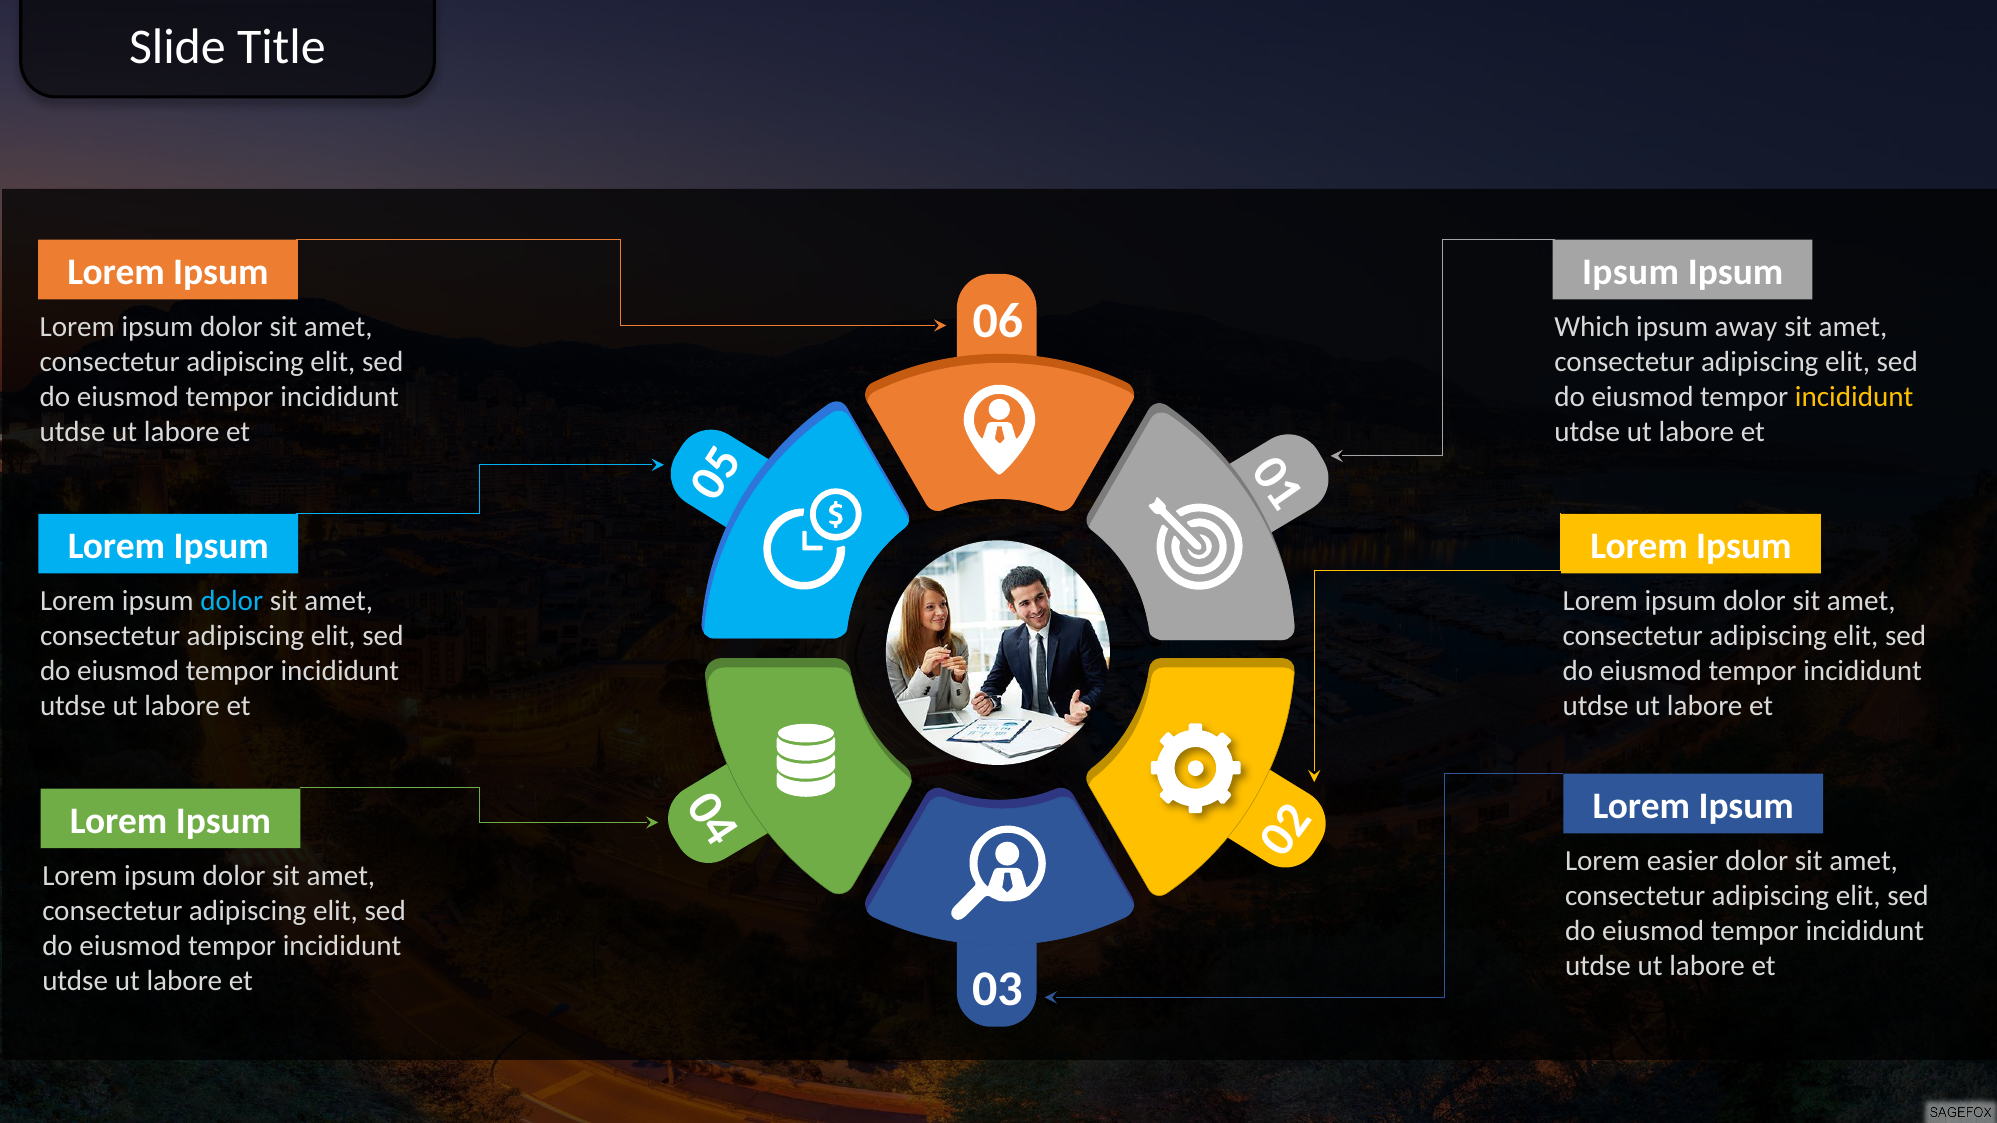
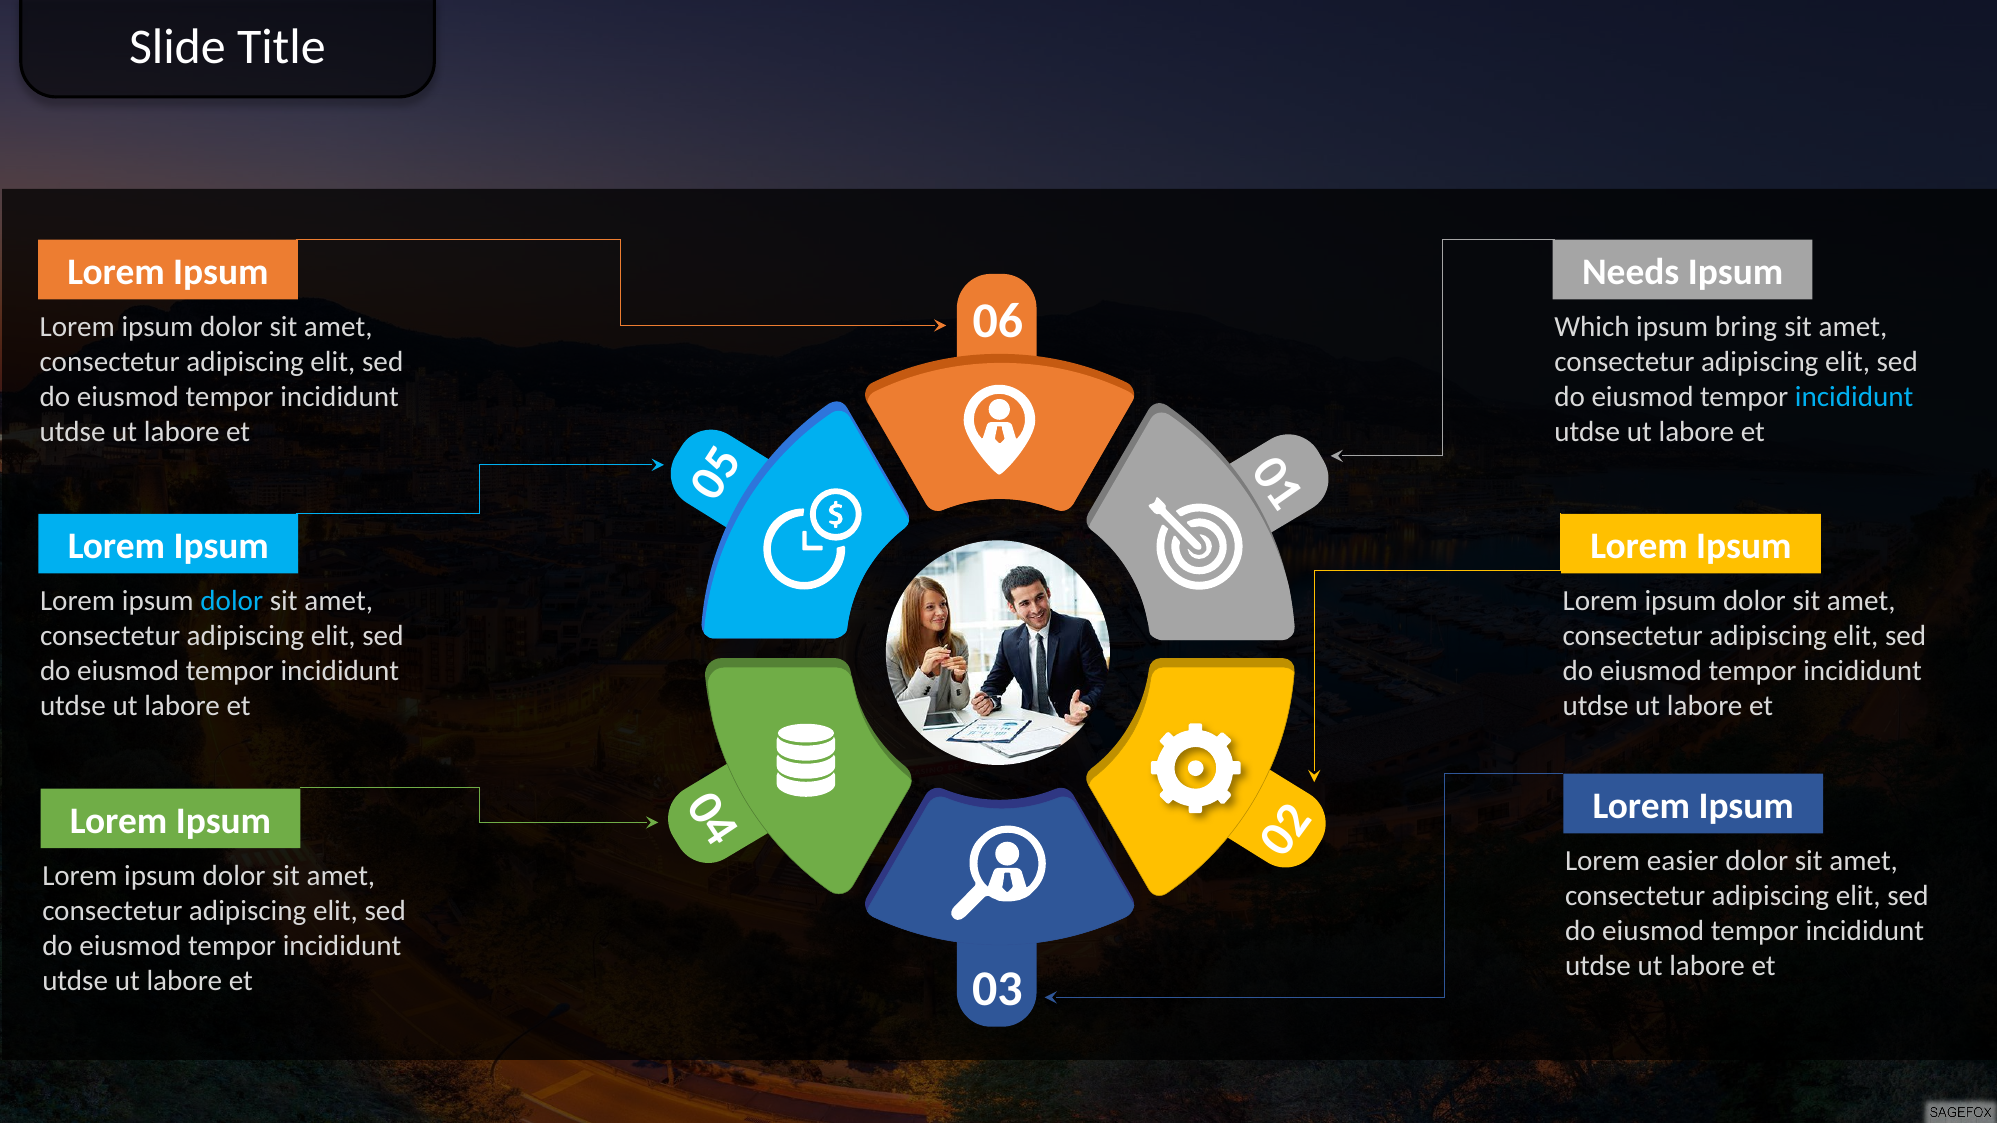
Ipsum at (1631, 272): Ipsum -> Needs
away: away -> bring
incididunt at (1854, 397) colour: yellow -> light blue
